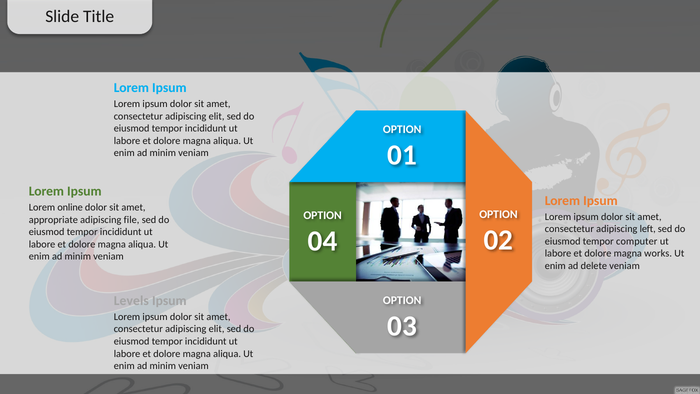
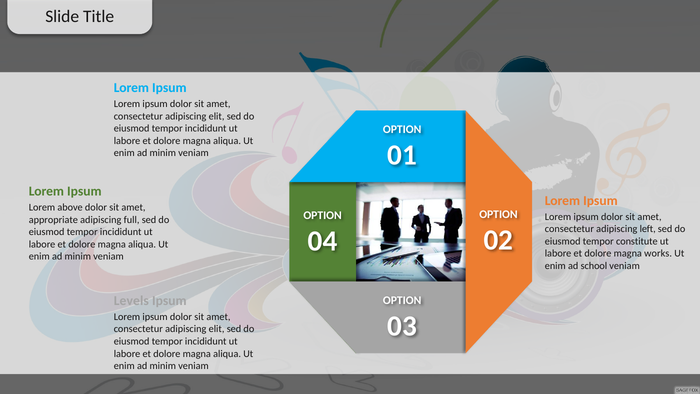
online: online -> above
file: file -> full
computer: computer -> constitute
delete: delete -> school
